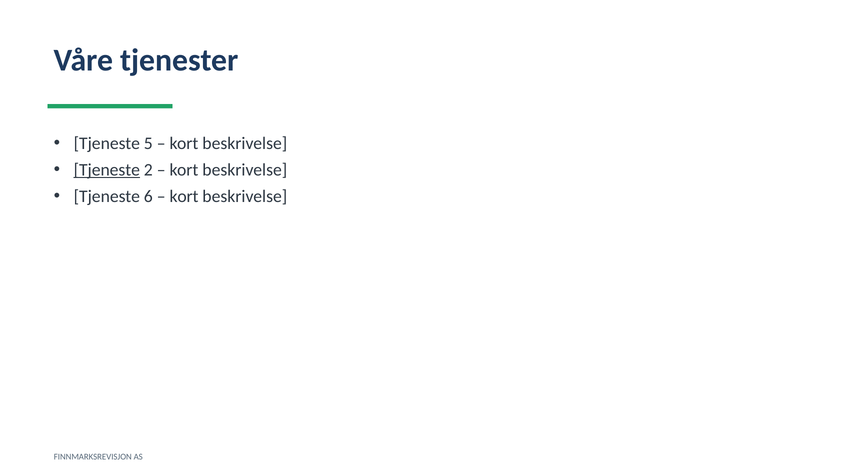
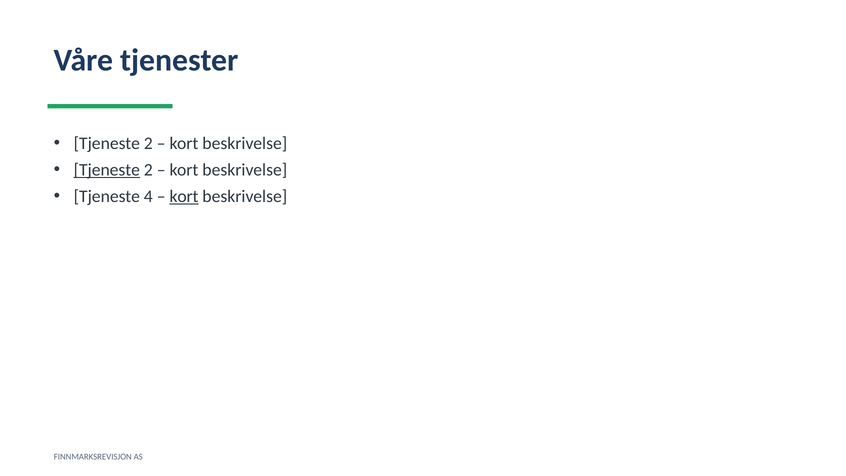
5 at (148, 143): 5 -> 2
6: 6 -> 4
kort at (184, 196) underline: none -> present
